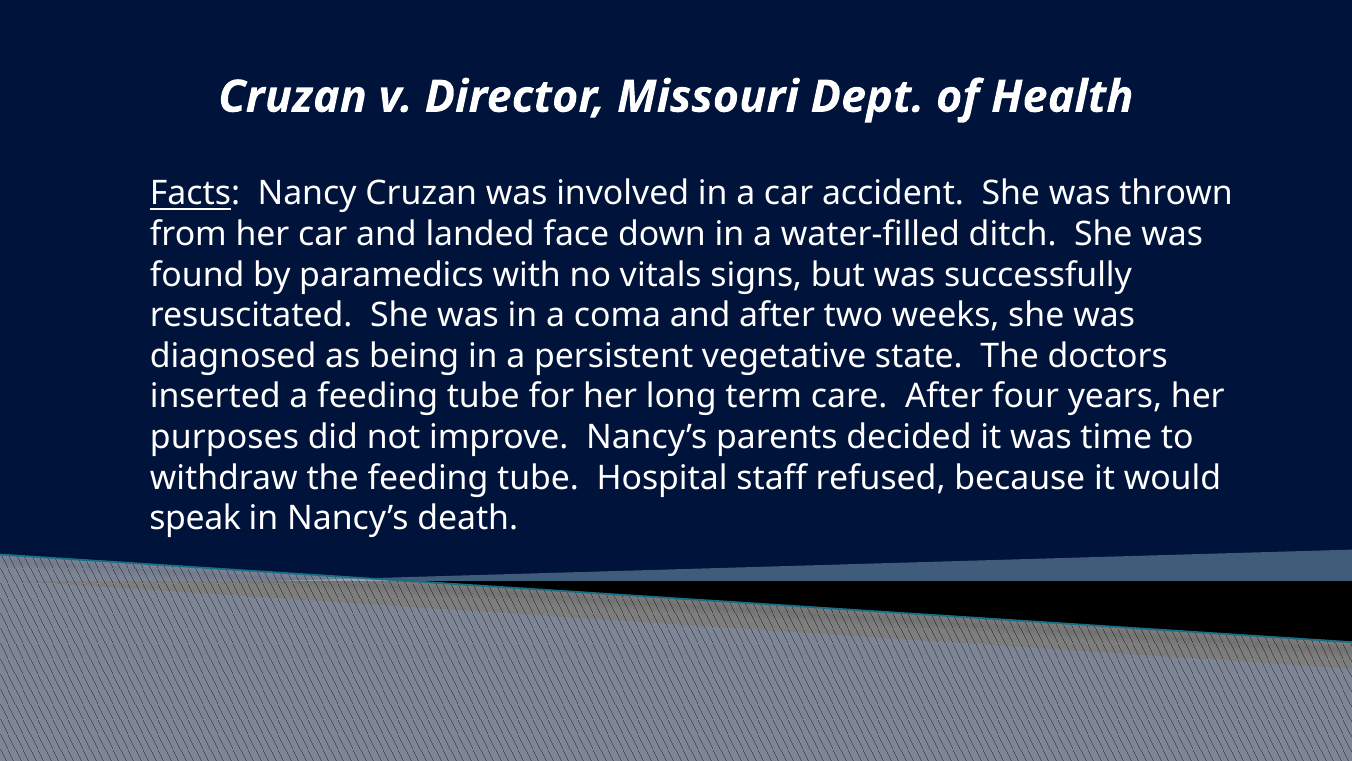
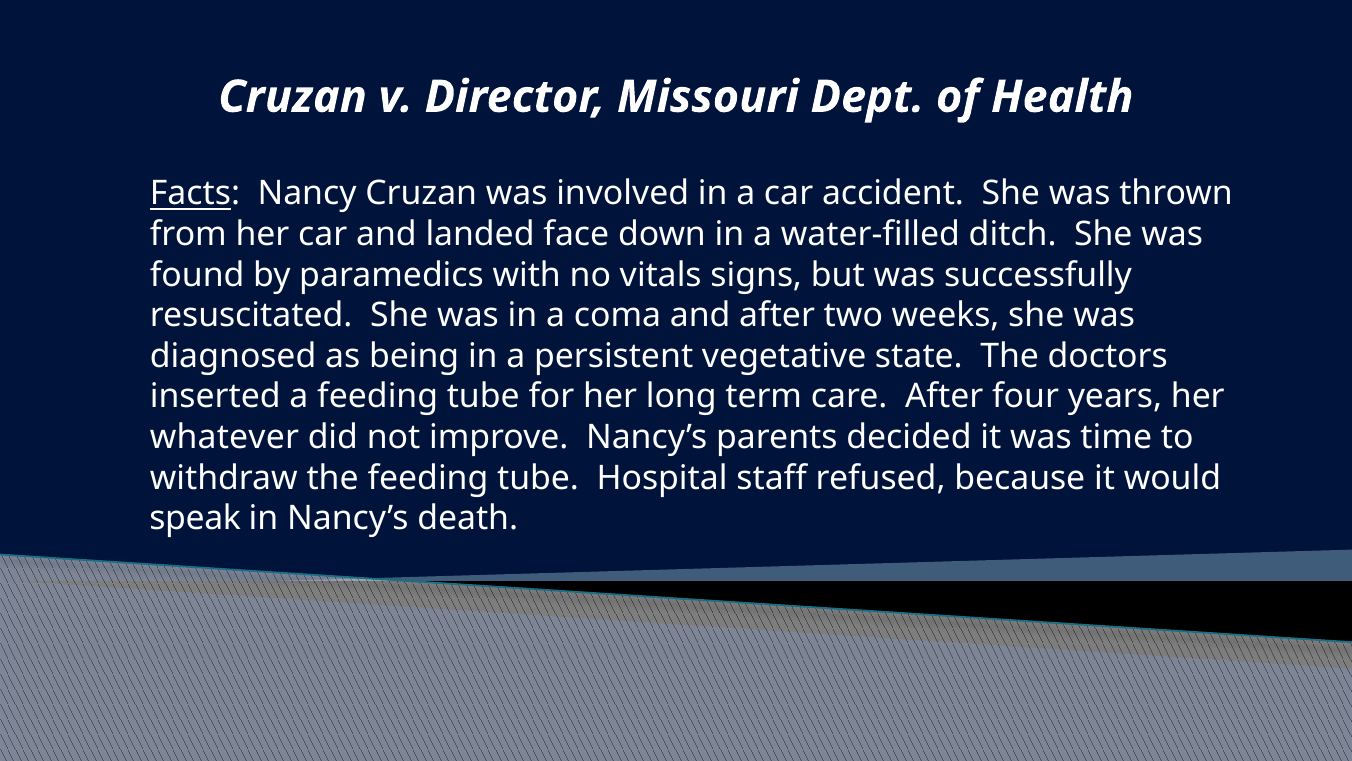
purposes: purposes -> whatever
